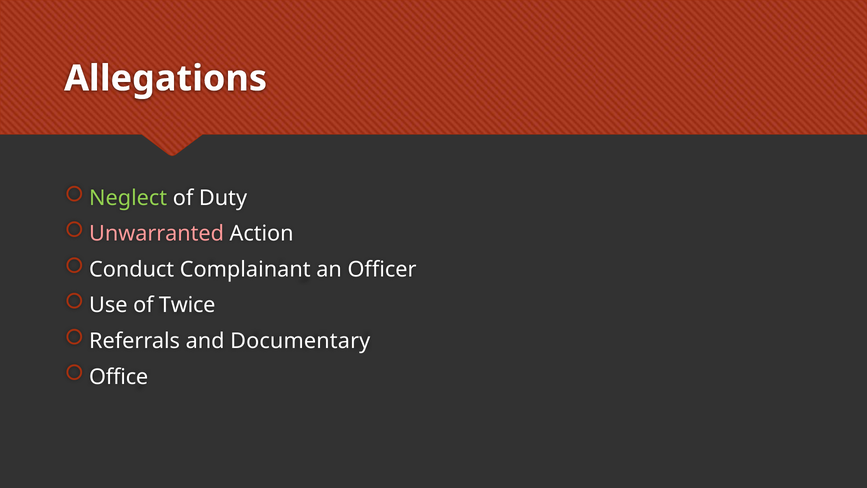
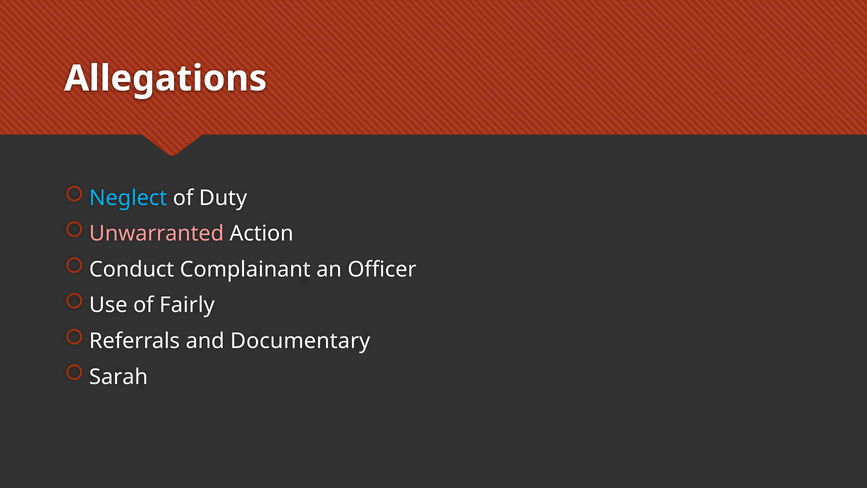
Neglect colour: light green -> light blue
Twice: Twice -> Fairly
Office: Office -> Sarah
